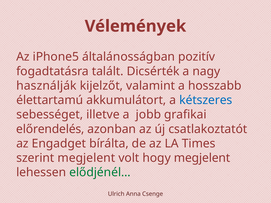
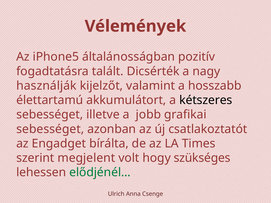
kétszeres colour: blue -> black
előrendelés at (50, 129): előrendelés -> sebességet
hogy megjelent: megjelent -> szükséges
